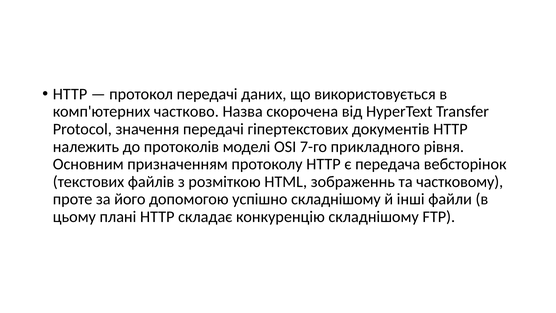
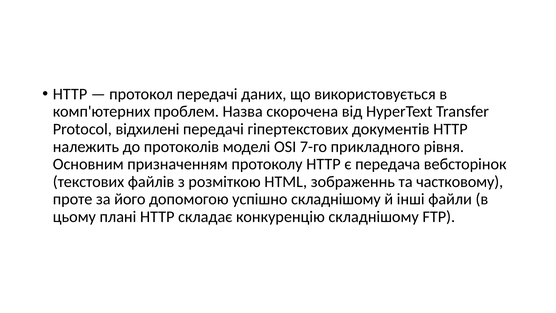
частково: частково -> проблем
значення: значення -> відхилені
